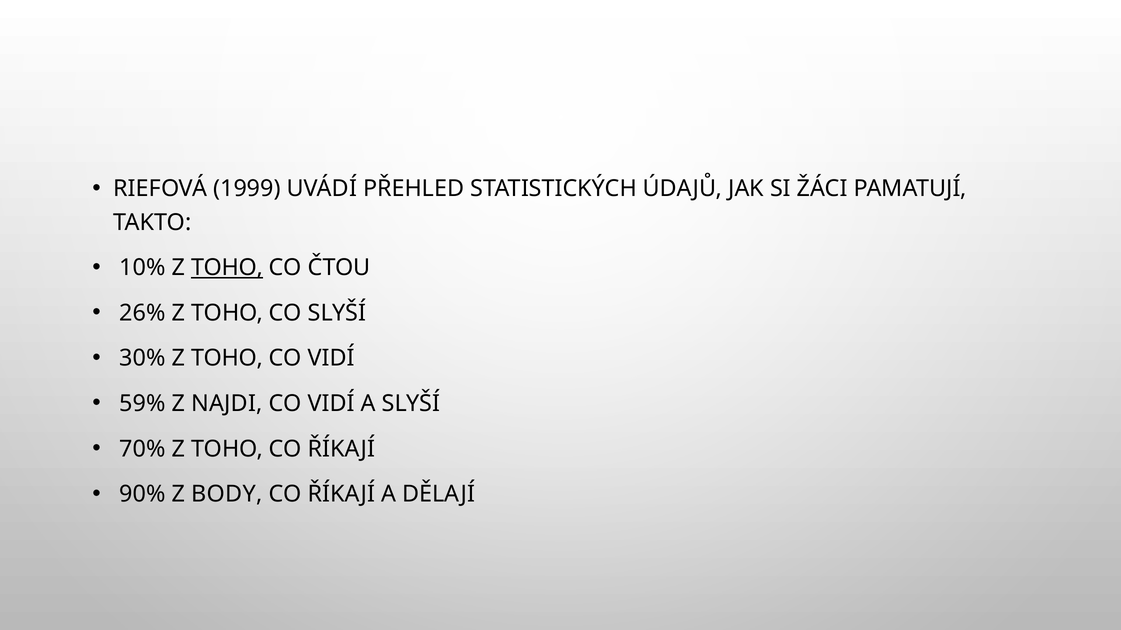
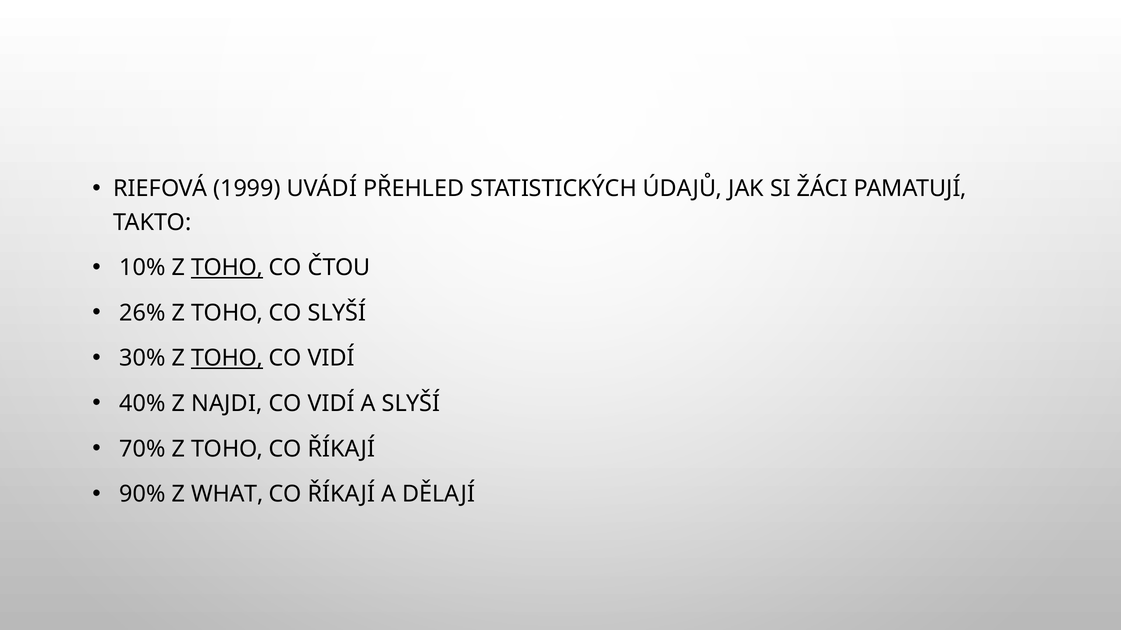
TOHO at (227, 359) underline: none -> present
59%: 59% -> 40%
BODY: BODY -> WHAT
